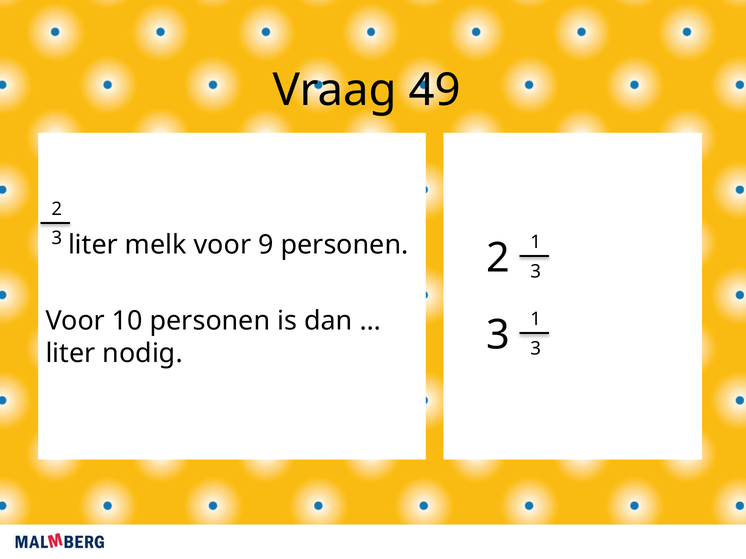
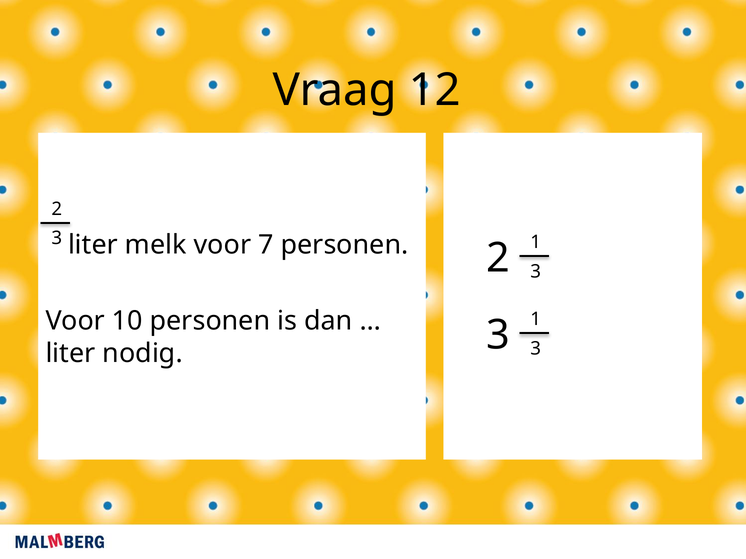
49: 49 -> 12
9: 9 -> 7
